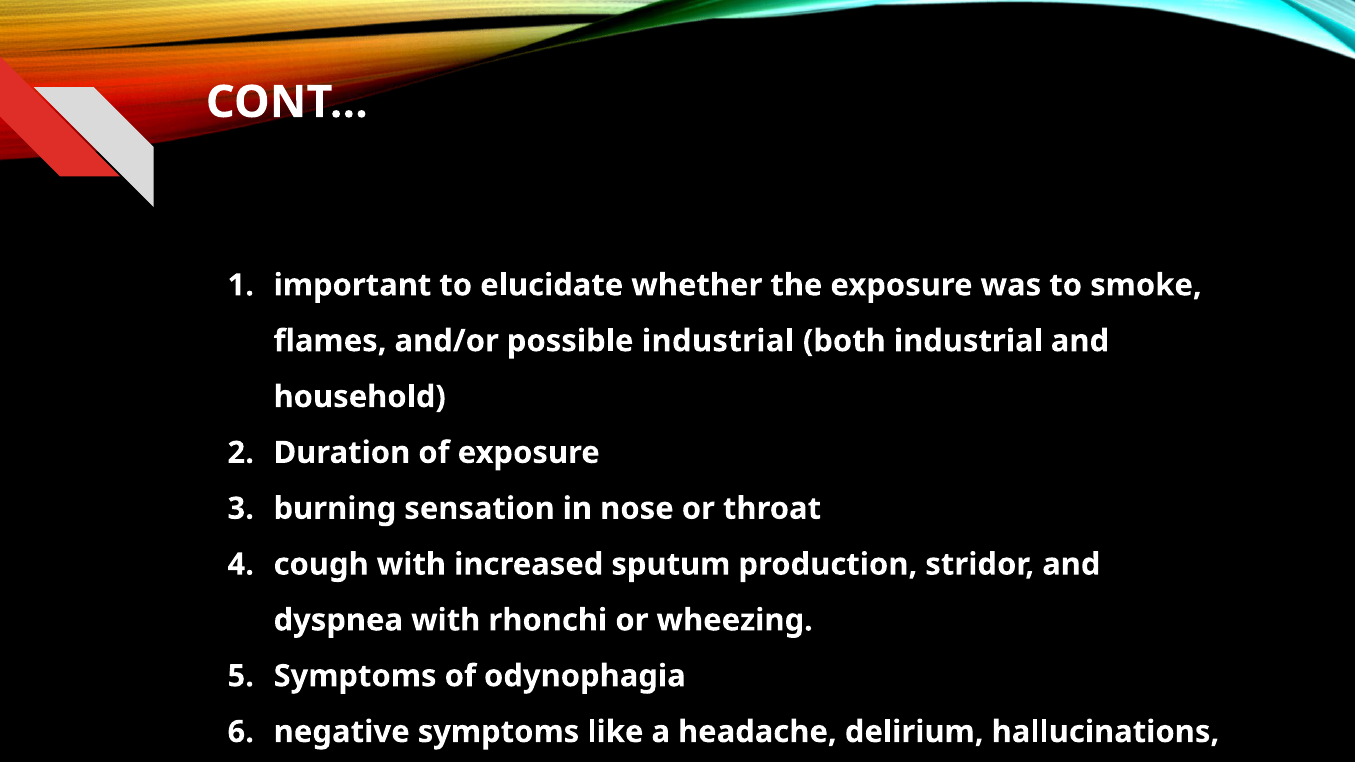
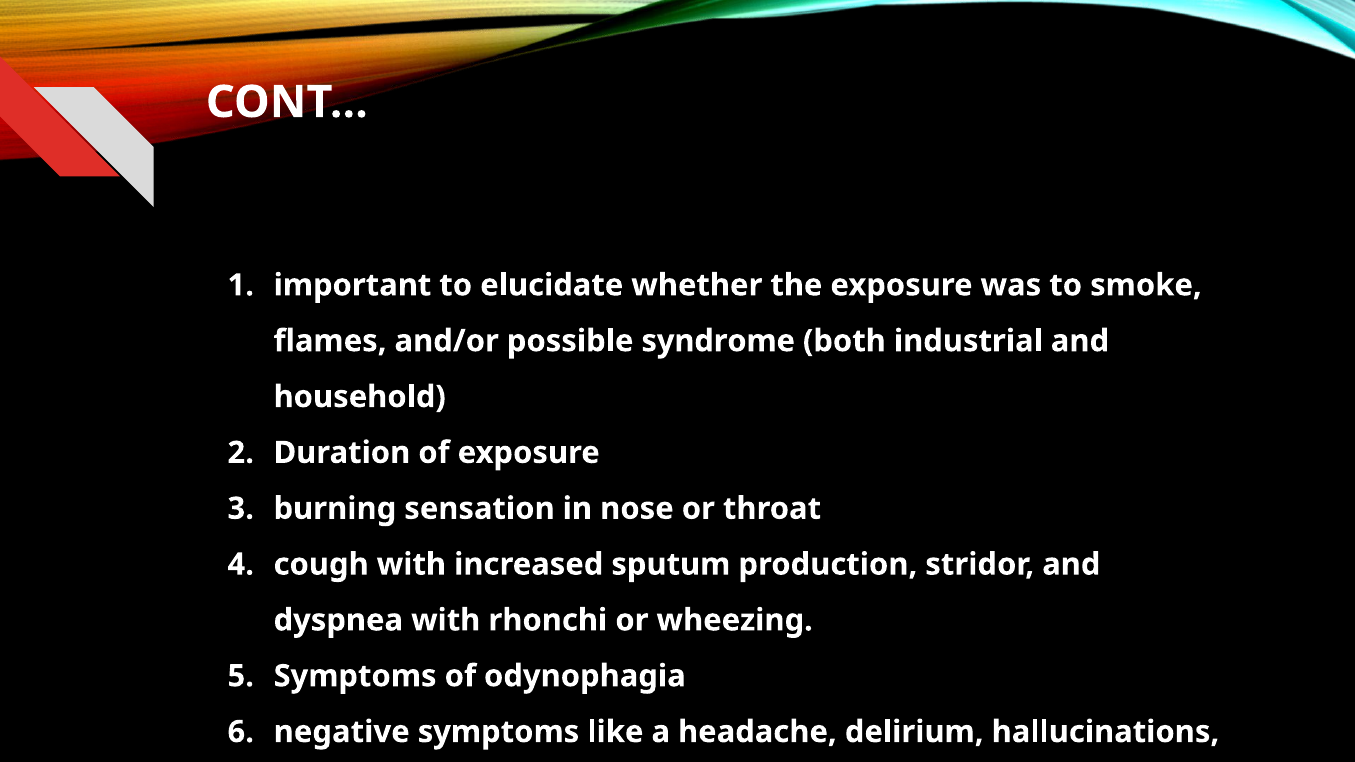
possible industrial: industrial -> syndrome
